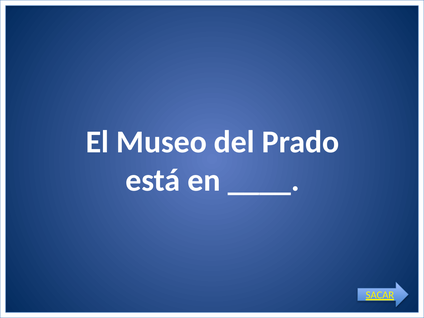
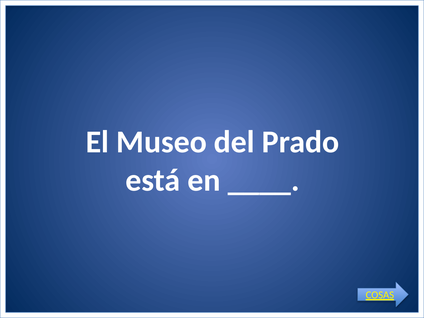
SACAR: SACAR -> COSAS
